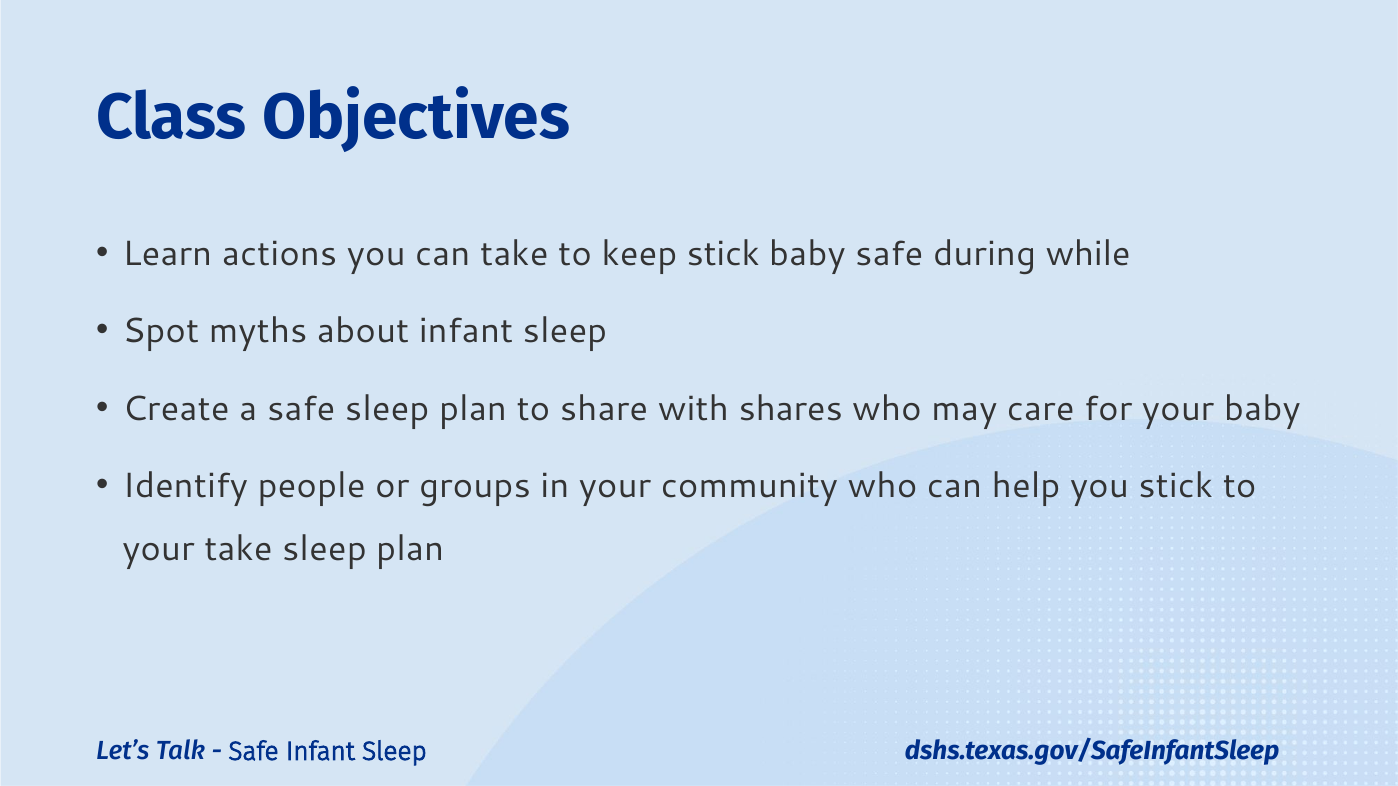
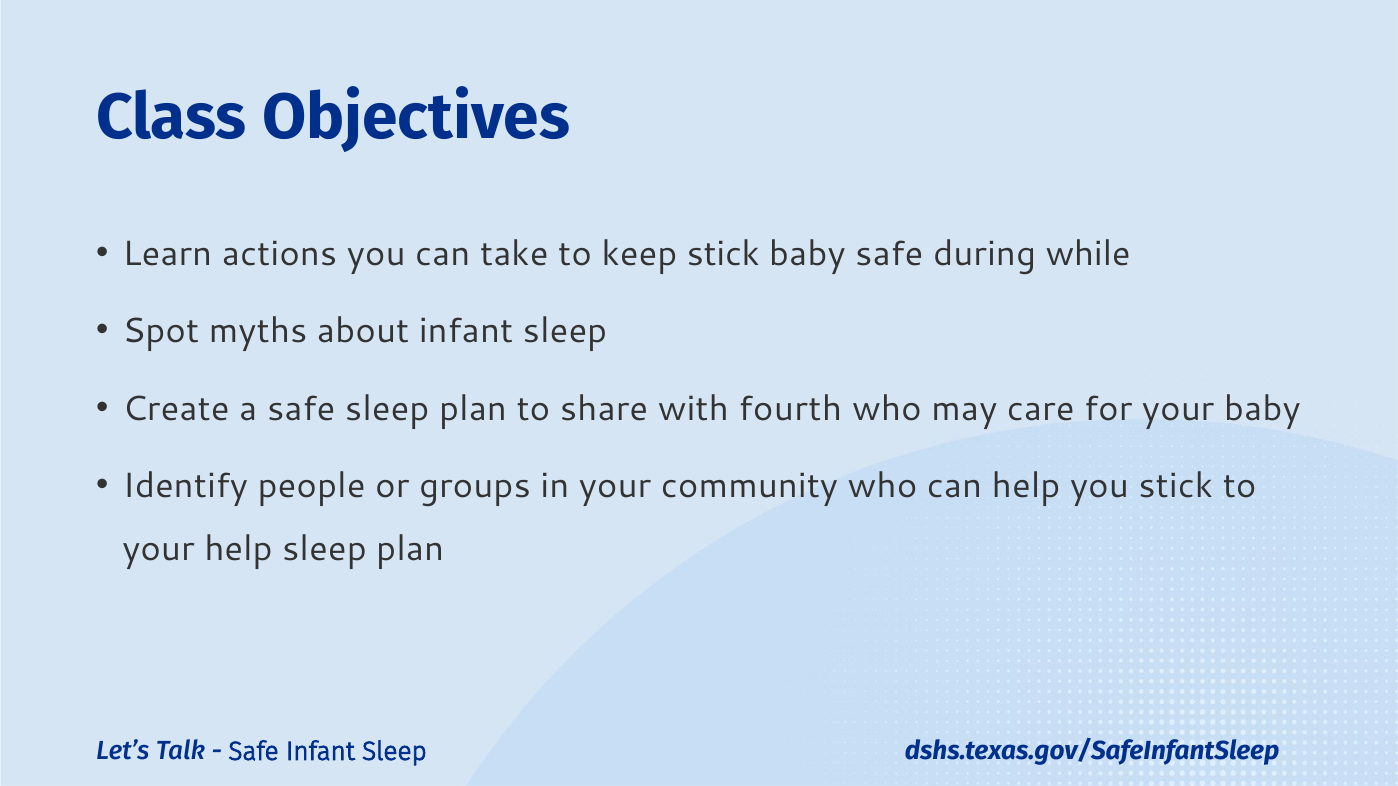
shares: shares -> fourth
your take: take -> help
